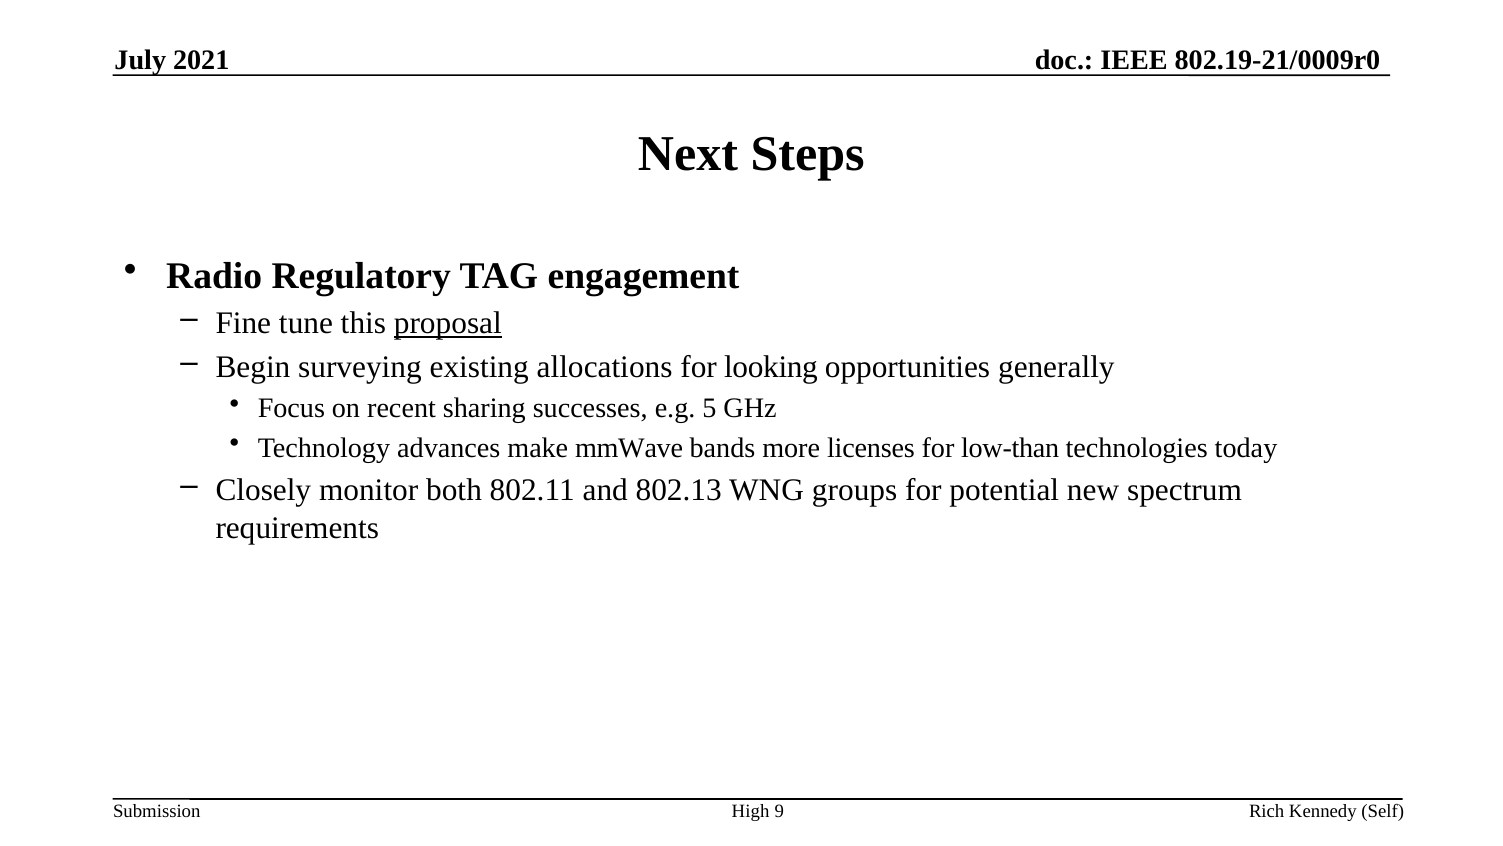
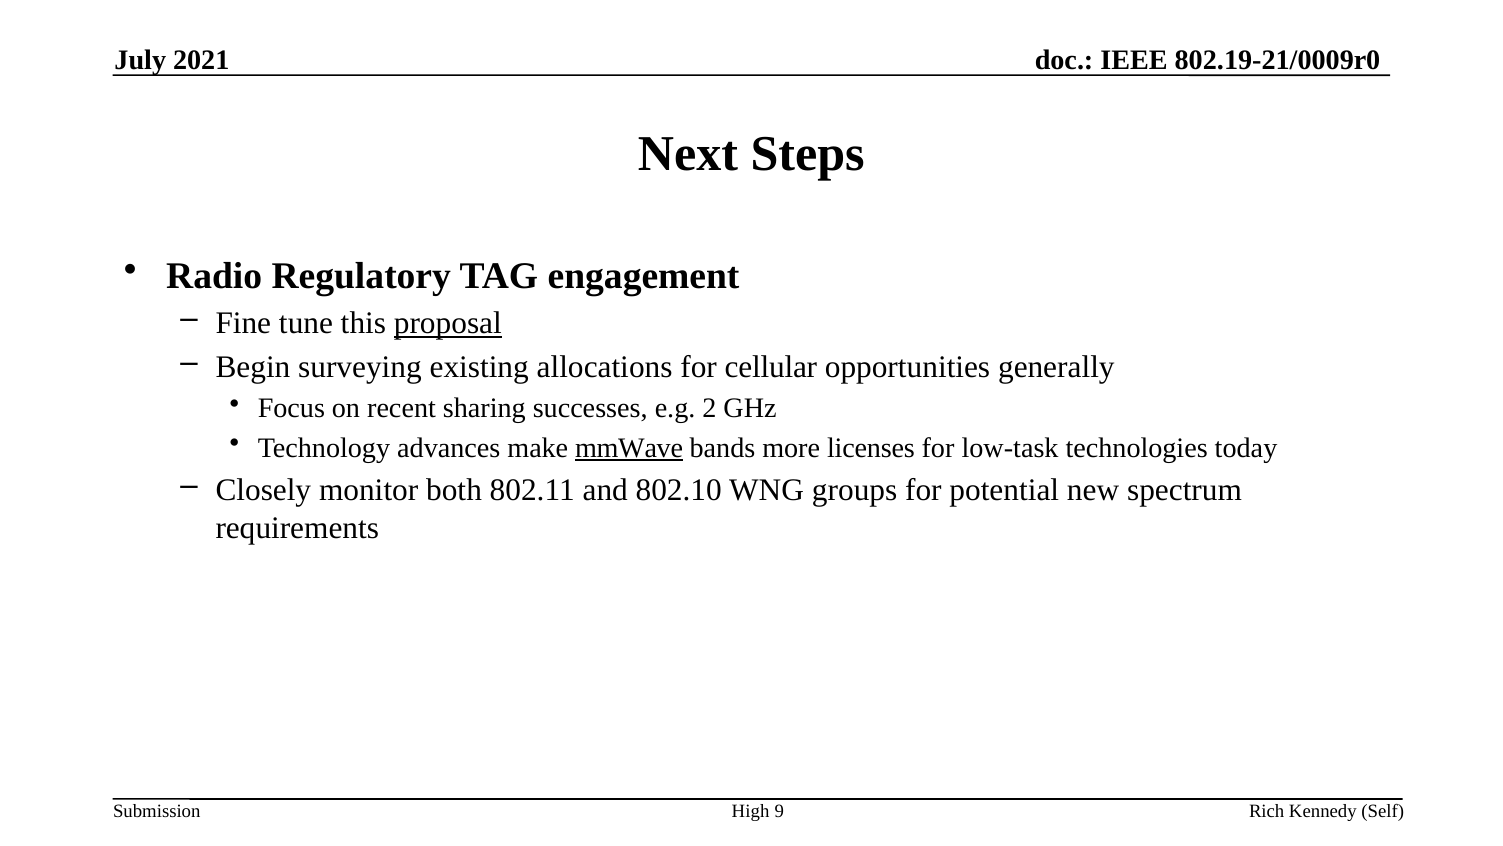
looking: looking -> cellular
5: 5 -> 2
mmWave underline: none -> present
low-than: low-than -> low-task
802.13: 802.13 -> 802.10
